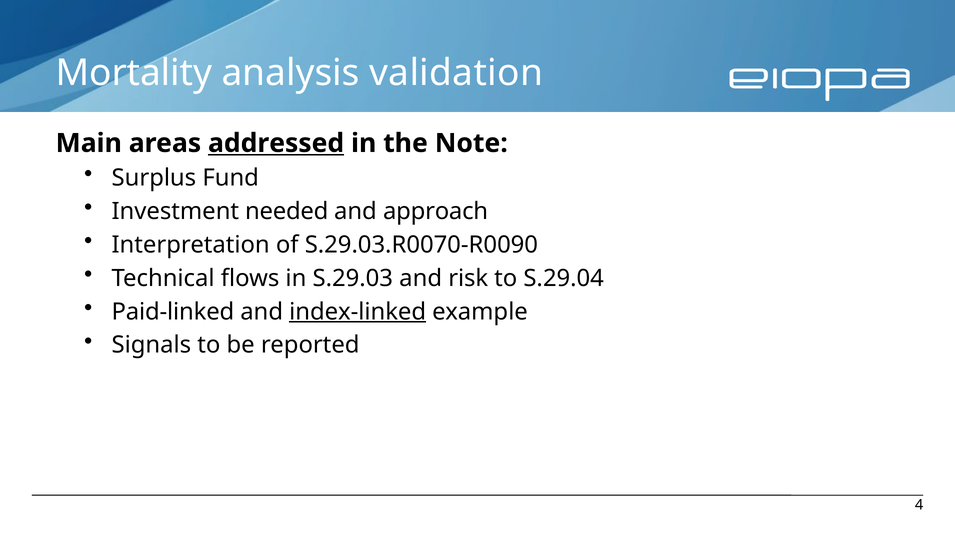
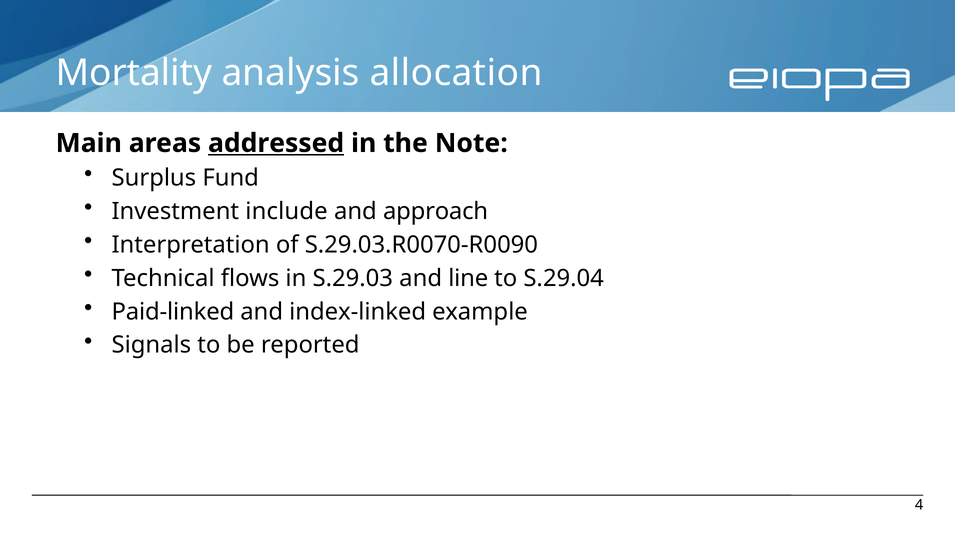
validation: validation -> allocation
needed: needed -> include
risk: risk -> line
index-linked underline: present -> none
